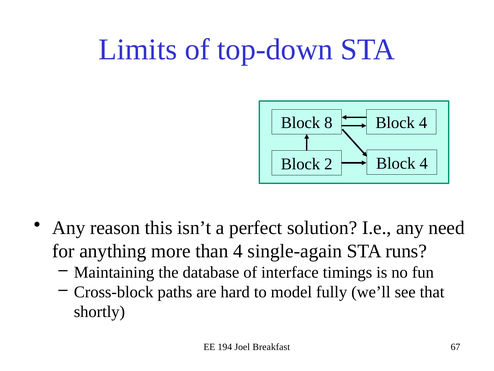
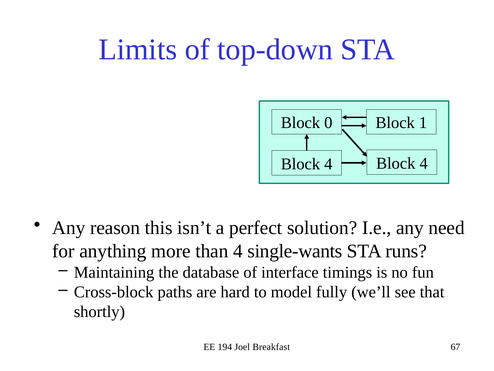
8: 8 -> 0
4 at (423, 123): 4 -> 1
2 at (328, 164): 2 -> 4
single-again: single-again -> single-wants
